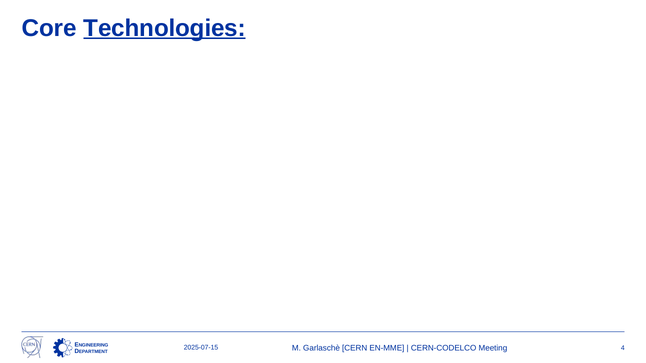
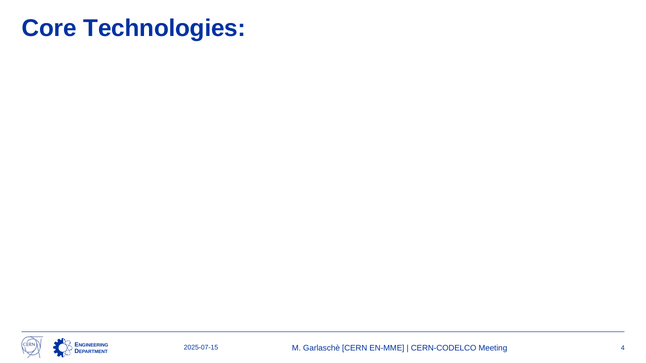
Technologies underline: present -> none
